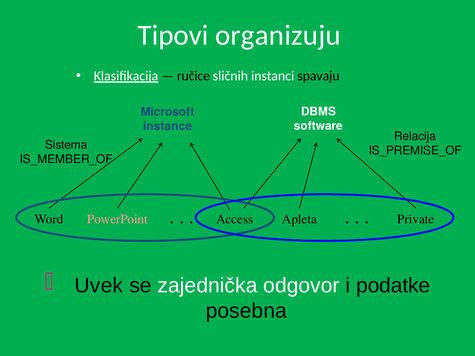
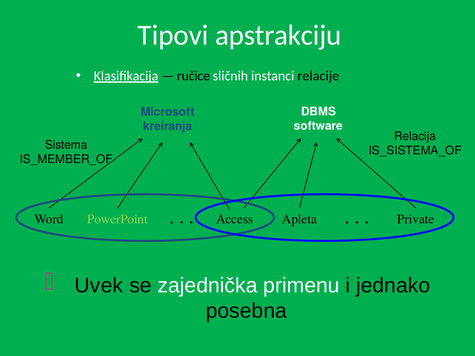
organizuju: organizuju -> apstrakciju
spavaju: spavaju -> relacije
instance: instance -> kreiranja
IS_PREMISE_OF: IS_PREMISE_OF -> IS_SISTEMA_OF
PowerPoint colour: pink -> light green
odgovor: odgovor -> primenu
podatke: podatke -> jednako
